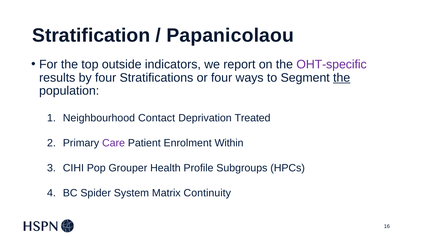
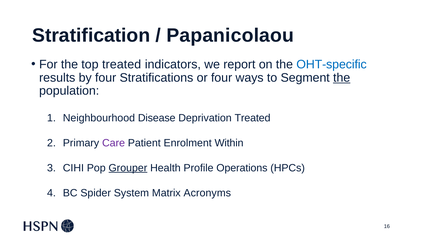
top outside: outside -> treated
OHT-specific colour: purple -> blue
Contact: Contact -> Disease
Grouper underline: none -> present
Subgroups: Subgroups -> Operations
Continuity: Continuity -> Acronyms
